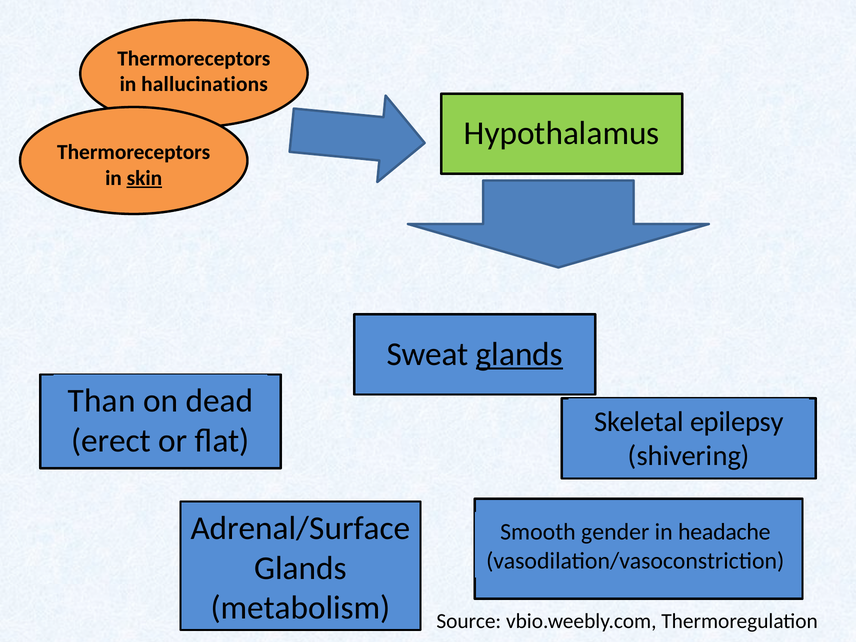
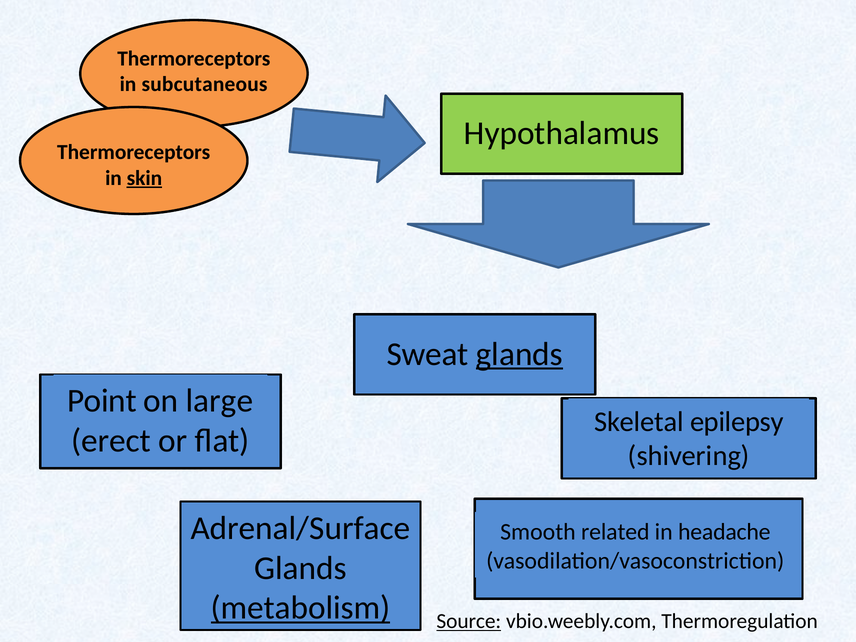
hallucinations: hallucinations -> subcutaneous
Than: Than -> Point
dead: dead -> large
gender: gender -> related
metabolism underline: none -> present
Source underline: none -> present
